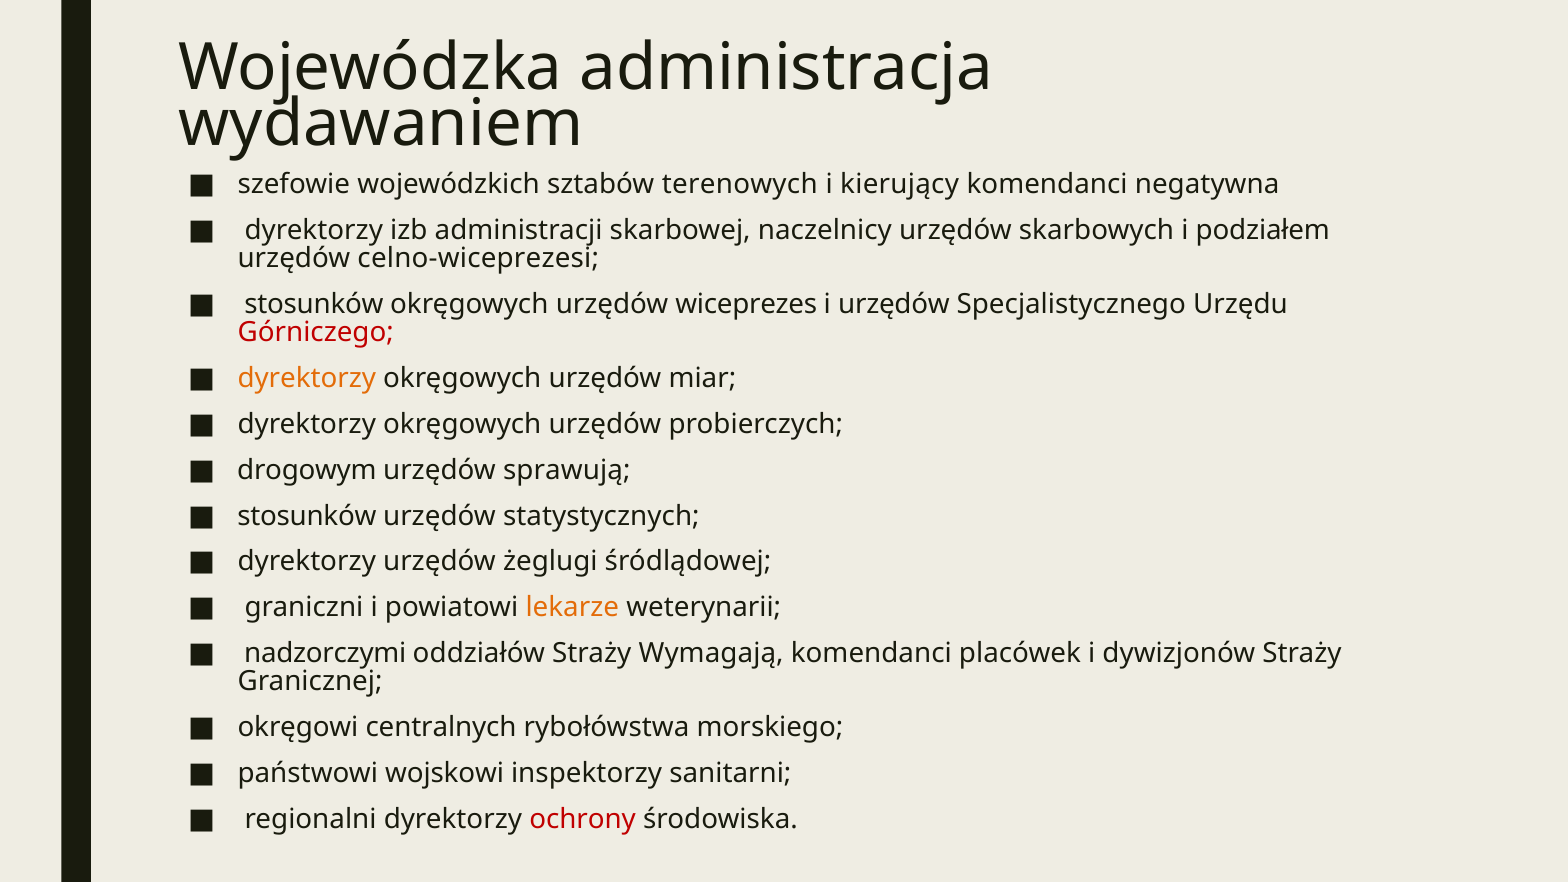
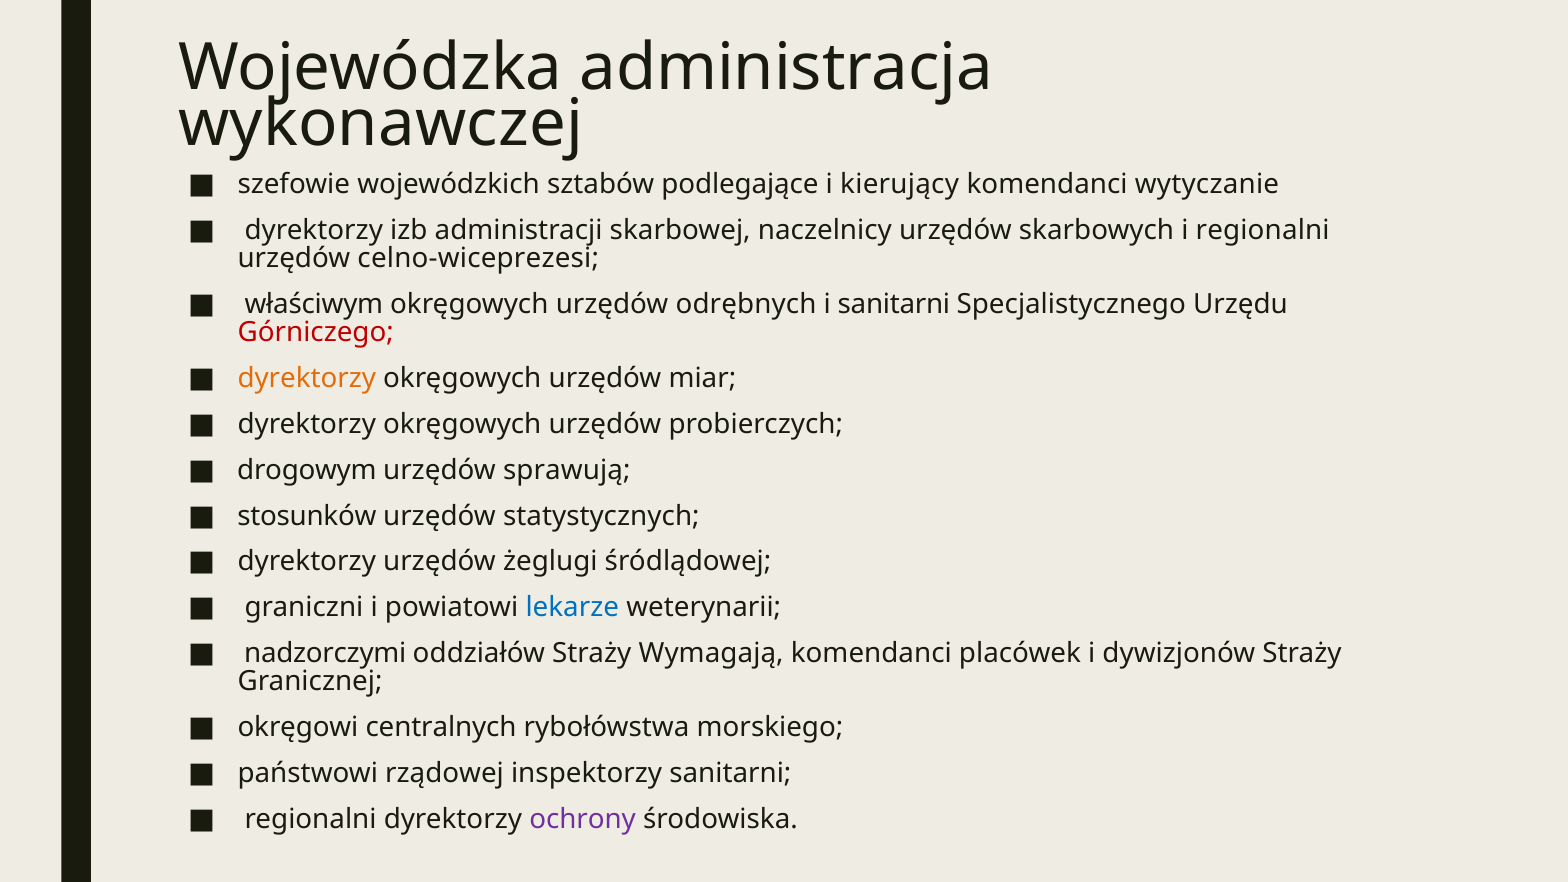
wydawaniem: wydawaniem -> wykonawczej
terenowych: terenowych -> podlegające
negatywna: negatywna -> wytyczanie
i podziałem: podziałem -> regionalni
stosunków at (314, 305): stosunków -> właściwym
wiceprezes: wiceprezes -> odrębnych
i urzędów: urzędów -> sanitarni
lekarze colour: orange -> blue
wojskowi: wojskowi -> rządowej
ochrony colour: red -> purple
